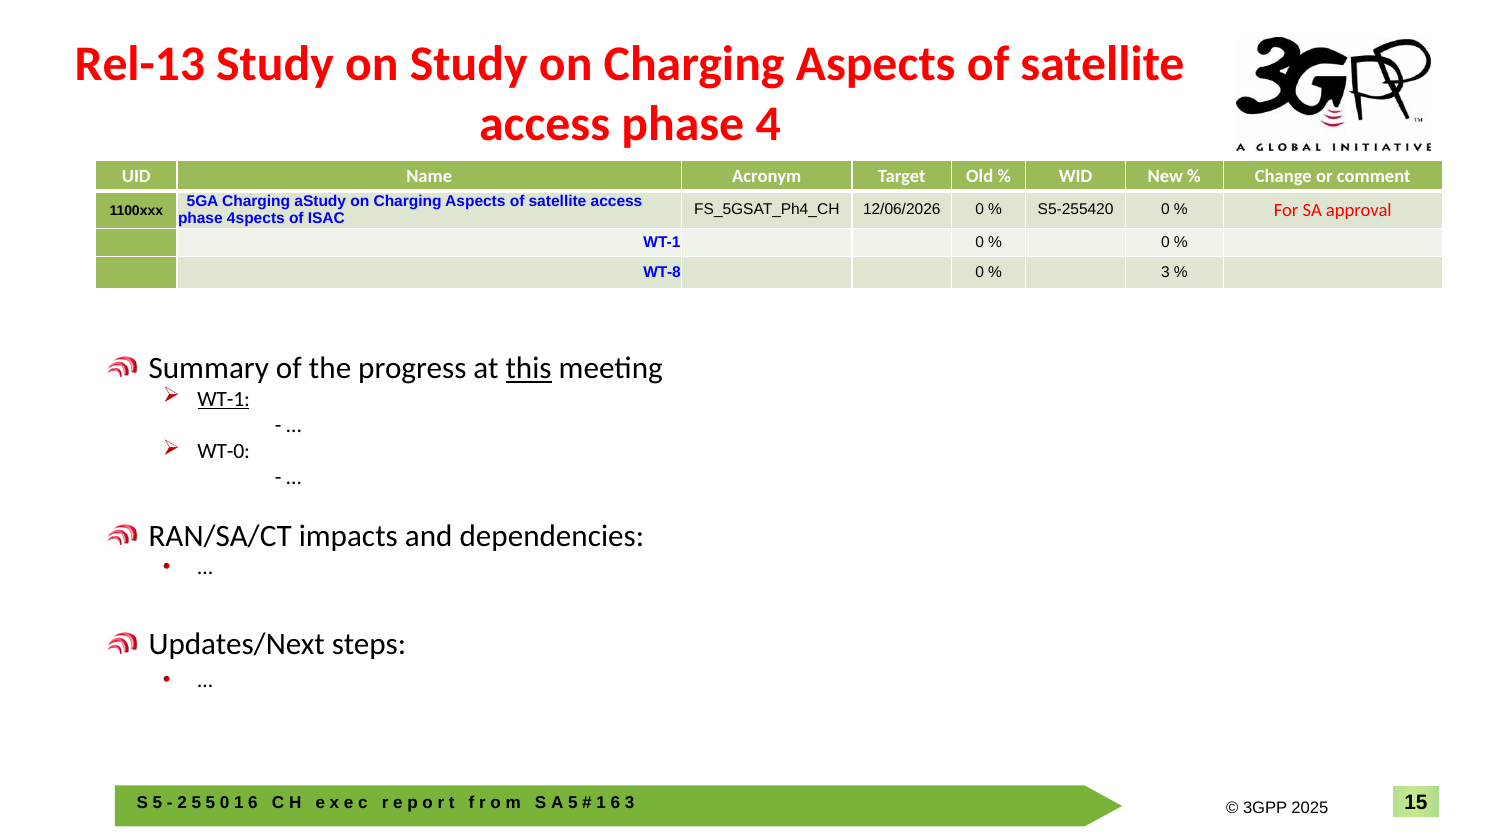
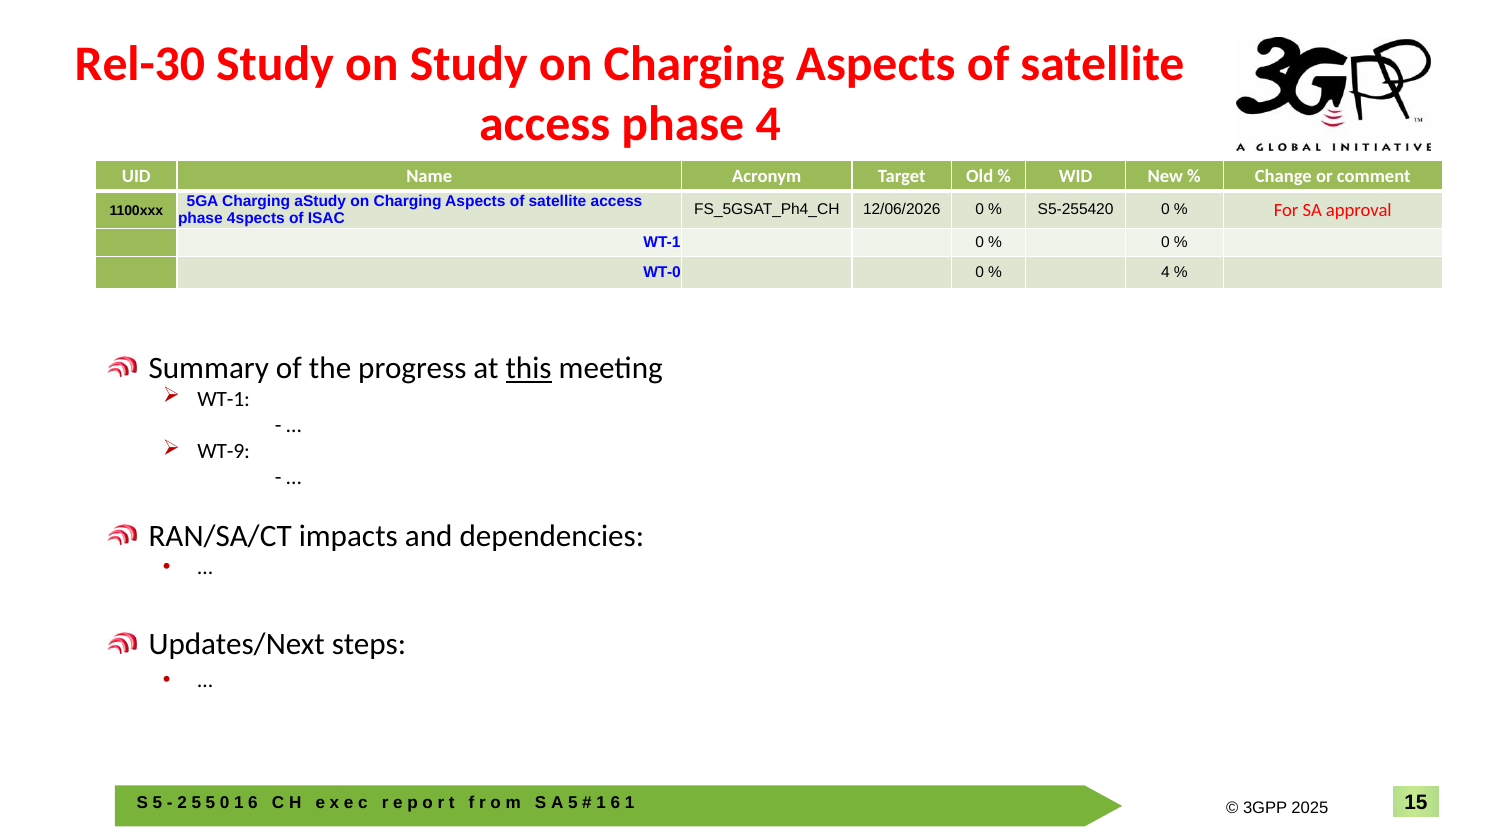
Rel-13: Rel-13 -> Rel-30
WT-8: WT-8 -> WT-0
3 at (1165, 273): 3 -> 4
WT-1 at (224, 399) underline: present -> none
WT-0: WT-0 -> WT-9
3 at (630, 802): 3 -> 1
